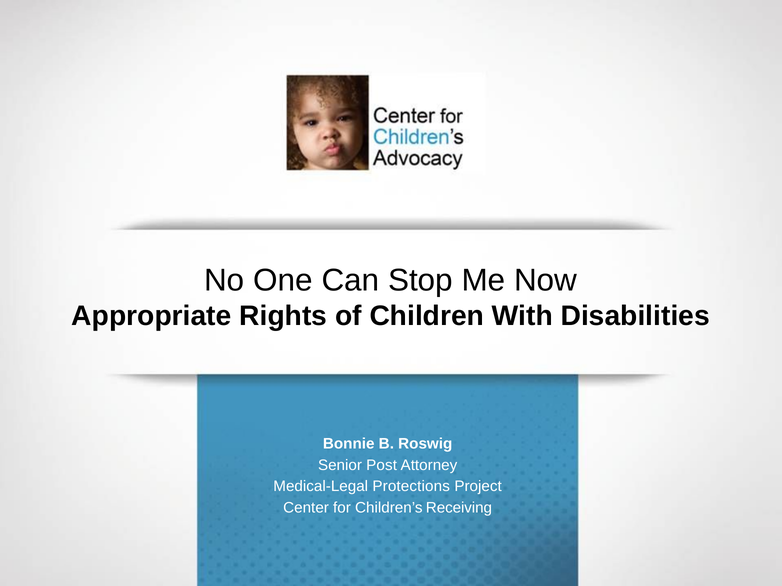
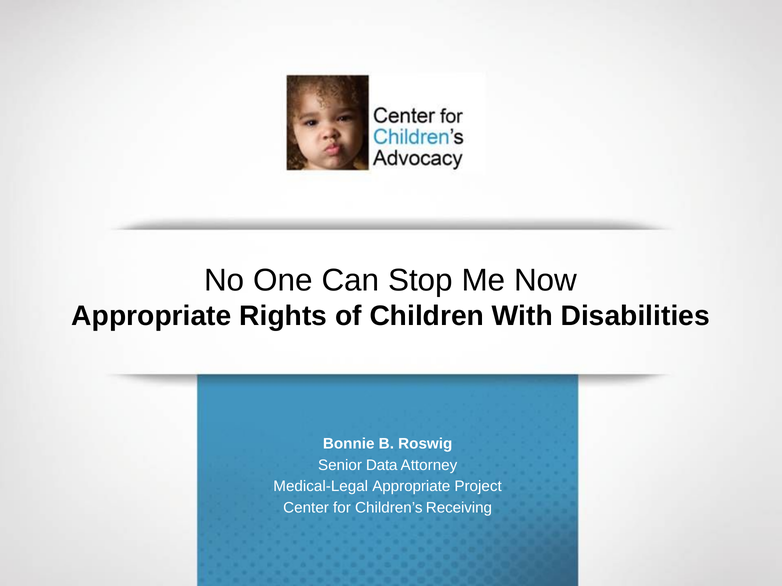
Post: Post -> Data
Medical-Legal Protections: Protections -> Appropriate
